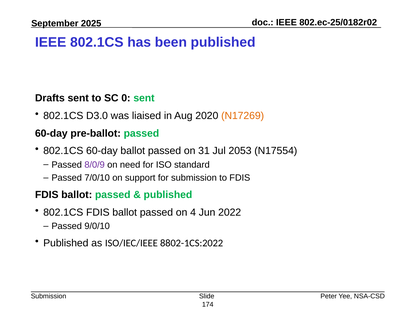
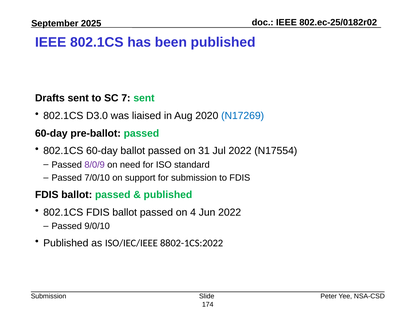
0: 0 -> 7
N17269 colour: orange -> blue
Jul 2053: 2053 -> 2022
